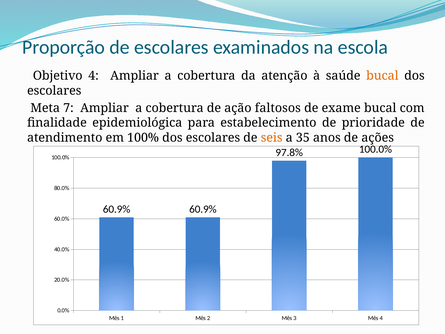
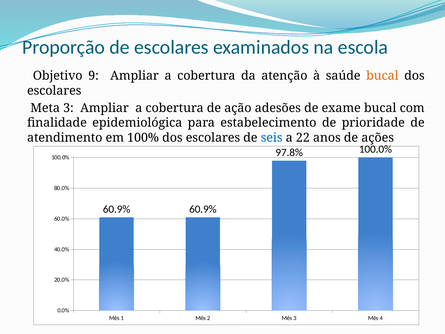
Objetivo 4: 4 -> 9
Meta 7: 7 -> 3
faltosos: faltosos -> adesões
seis colour: orange -> blue
35: 35 -> 22
